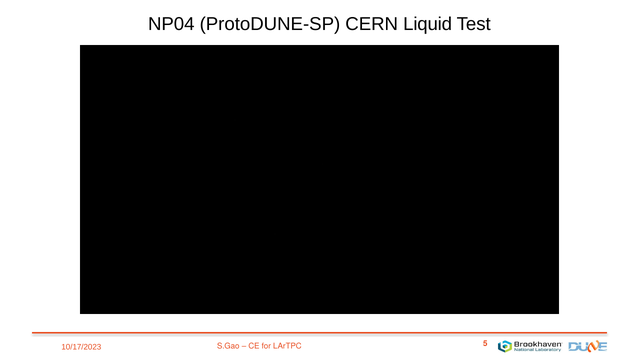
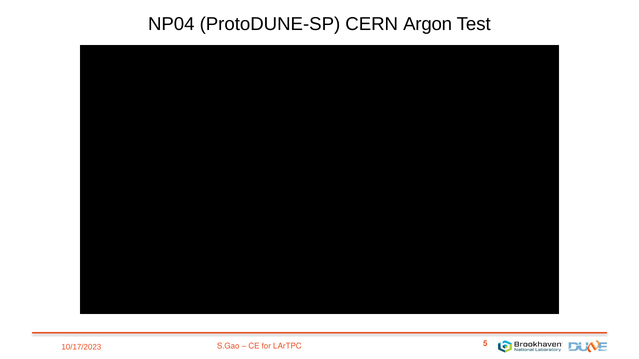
Liquid: Liquid -> Argon
